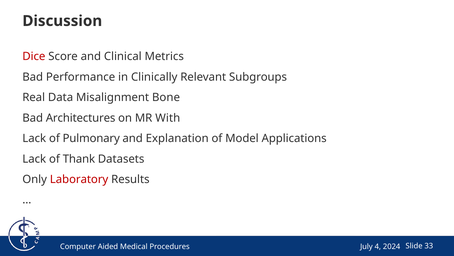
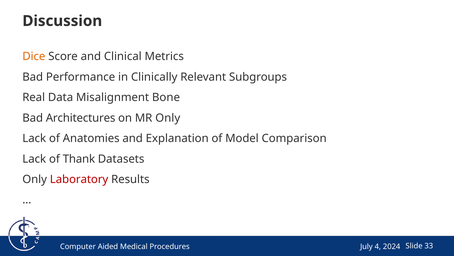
Dice colour: red -> orange
MR With: With -> Only
Pulmonary: Pulmonary -> Anatomies
Applications: Applications -> Comparison
